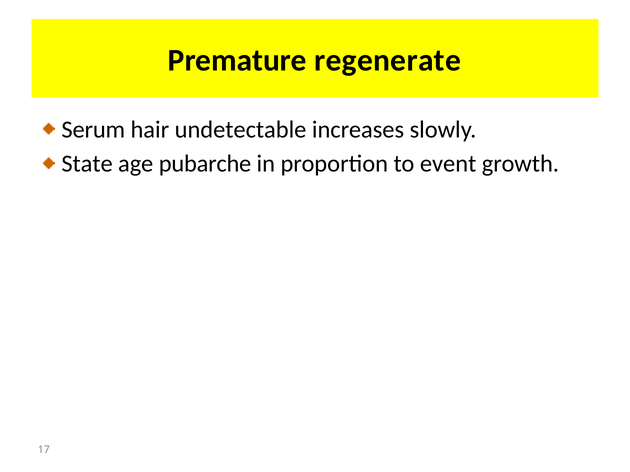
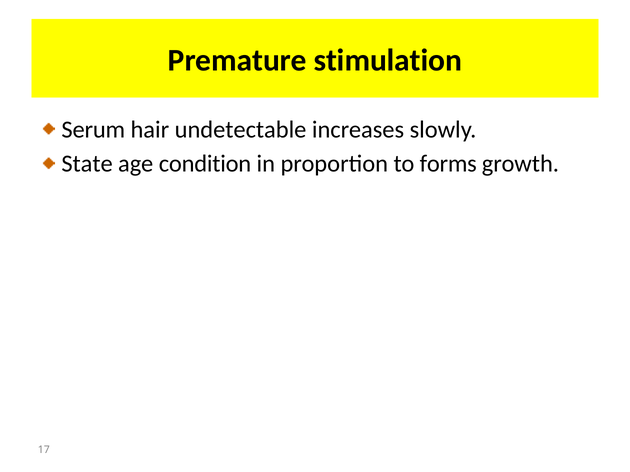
regenerate: regenerate -> stimulation
pubarche: pubarche -> condition
event: event -> forms
